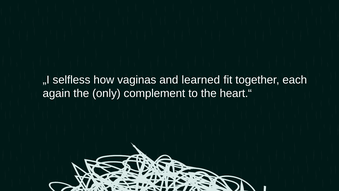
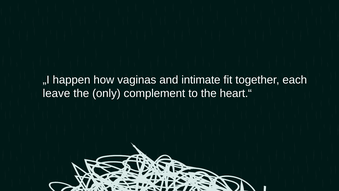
selfless: selfless -> happen
learned: learned -> intimate
again: again -> leave
